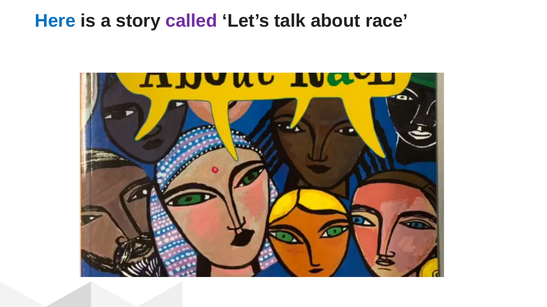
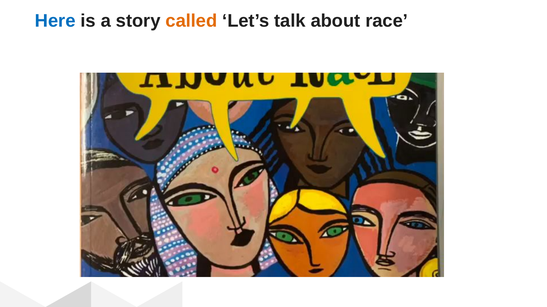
called colour: purple -> orange
